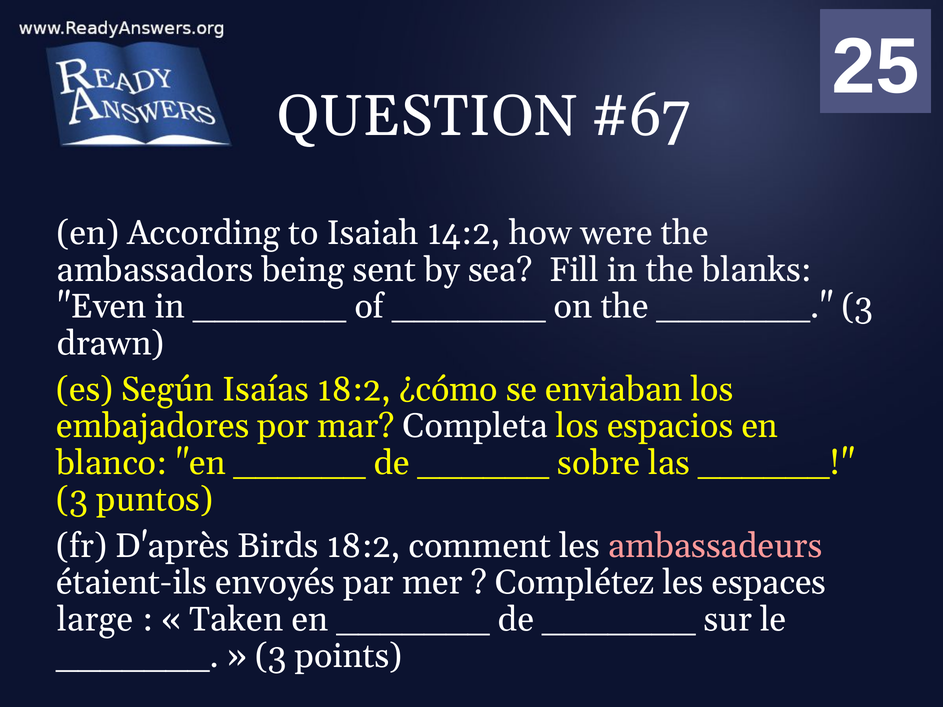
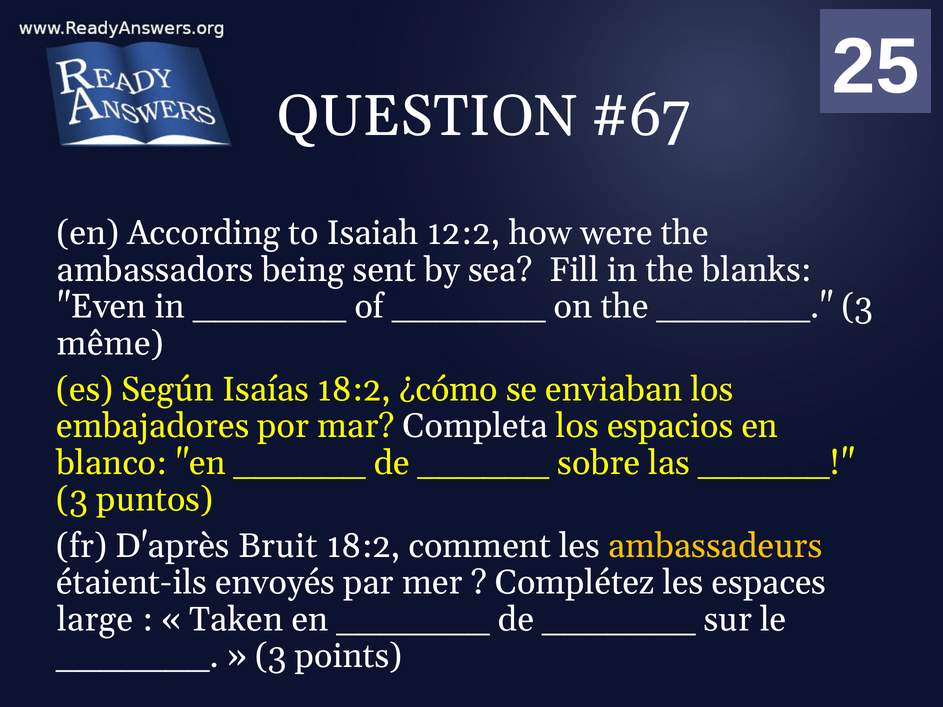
14:2: 14:2 -> 12:2
drawn: drawn -> même
Birds: Birds -> Bruit
ambassadeurs colour: pink -> yellow
